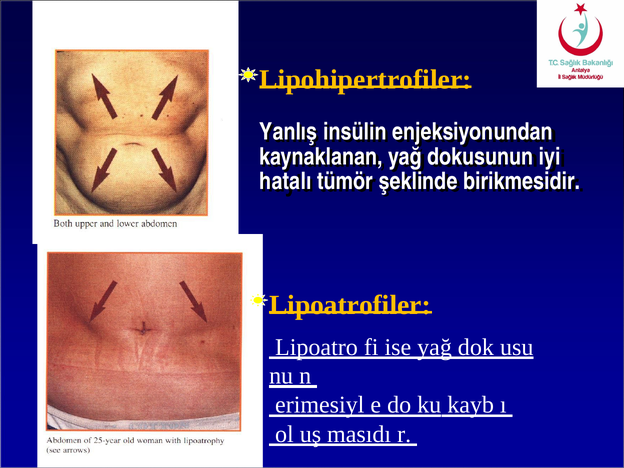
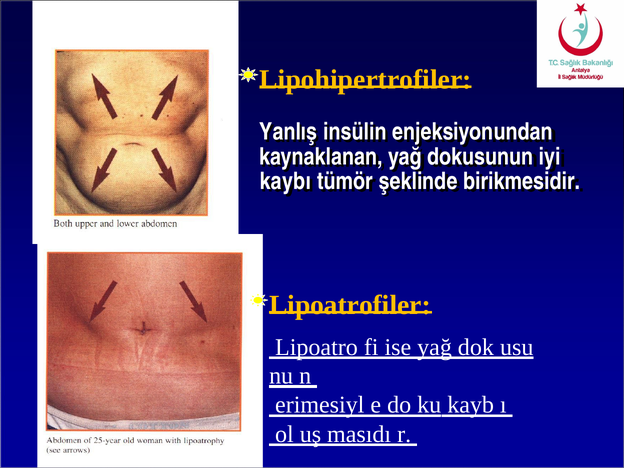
hatalı: hatalı -> kaybı
